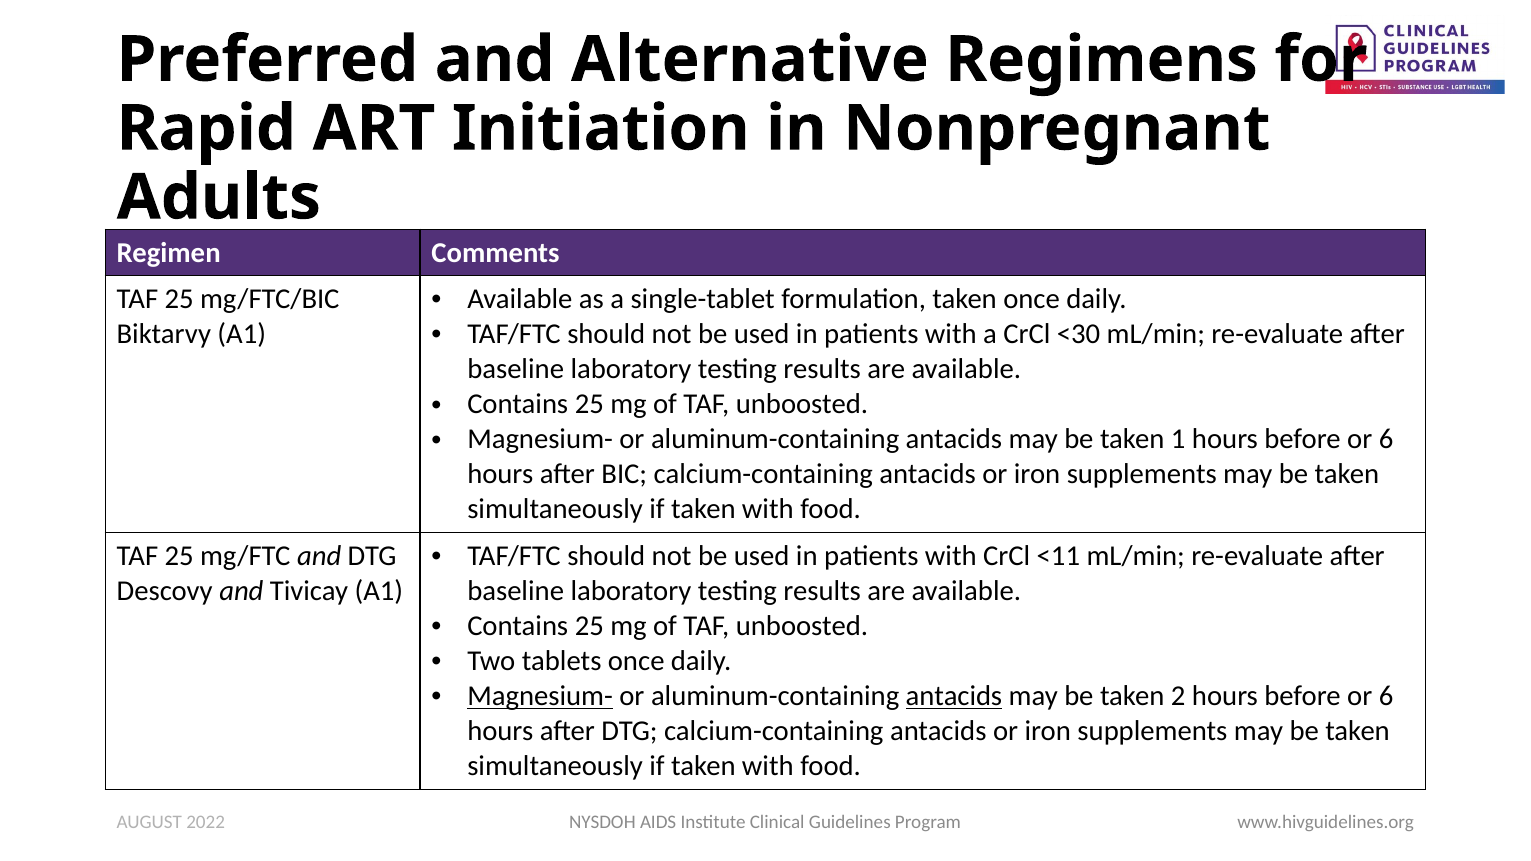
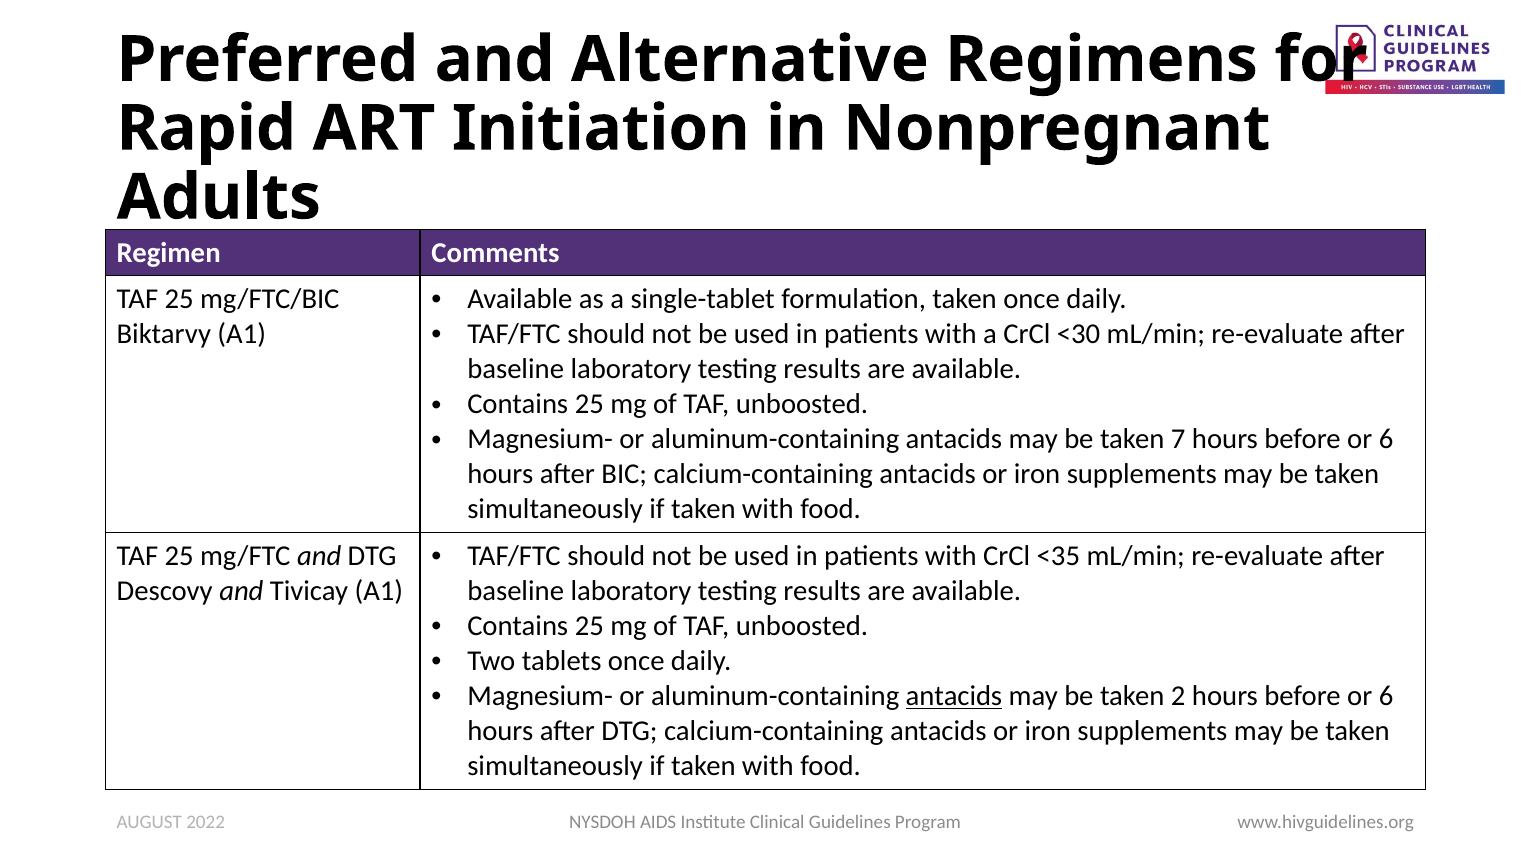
1: 1 -> 7
<11: <11 -> <35
Magnesium- at (540, 696) underline: present -> none
